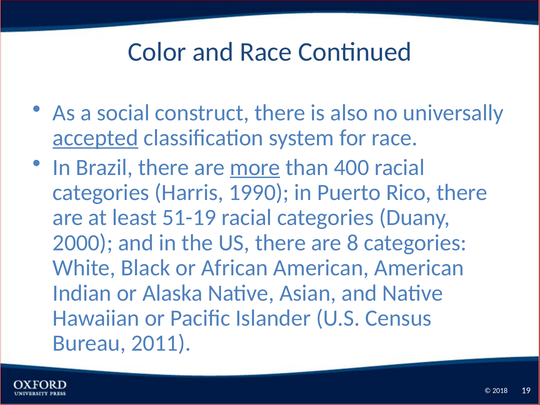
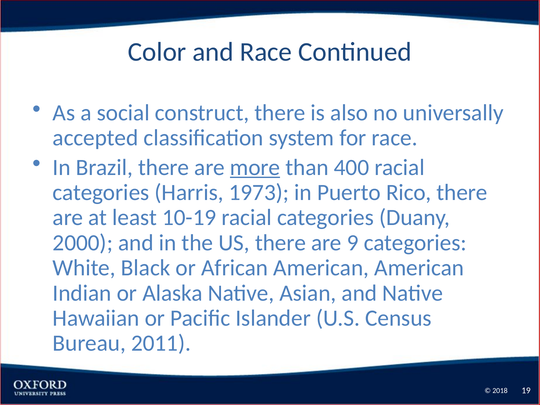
accepted underline: present -> none
1990: 1990 -> 1973
51-19: 51-19 -> 10-19
8: 8 -> 9
